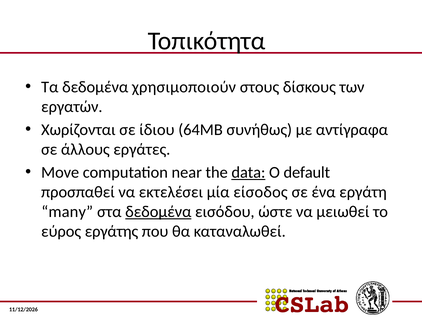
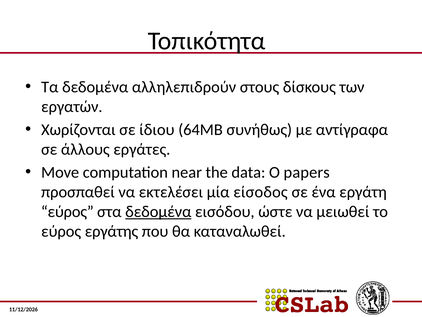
χρησιμοποιούν: χρησιμοποιούν -> αλληλεπιδρούν
data underline: present -> none
default: default -> papers
many at (67, 211): many -> εύρος
